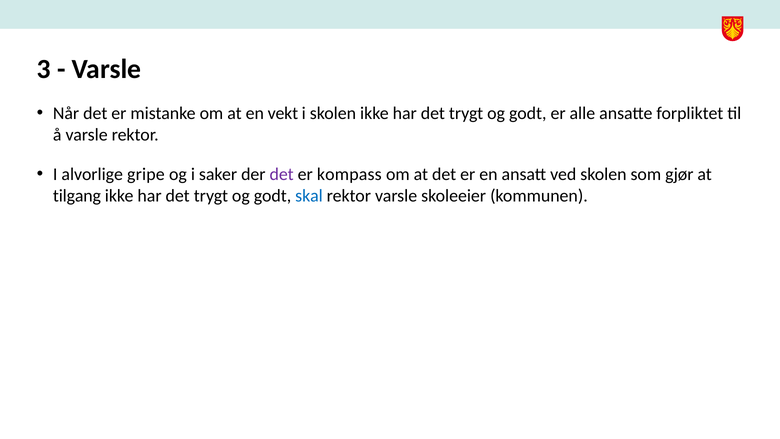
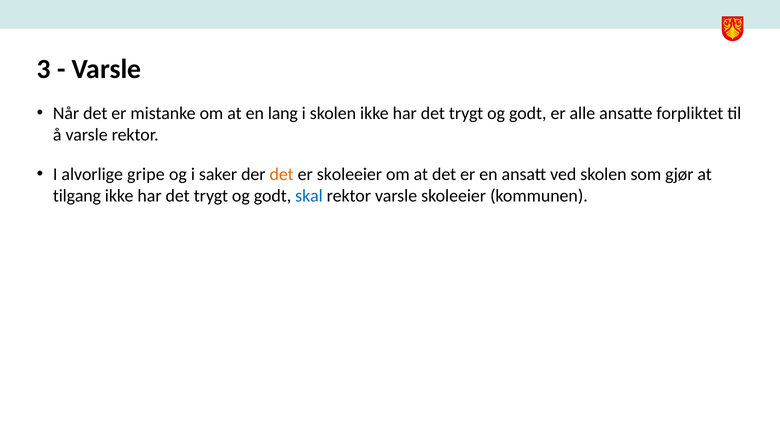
vekt: vekt -> lang
det at (282, 174) colour: purple -> orange
er kompass: kompass -> skoleeier
